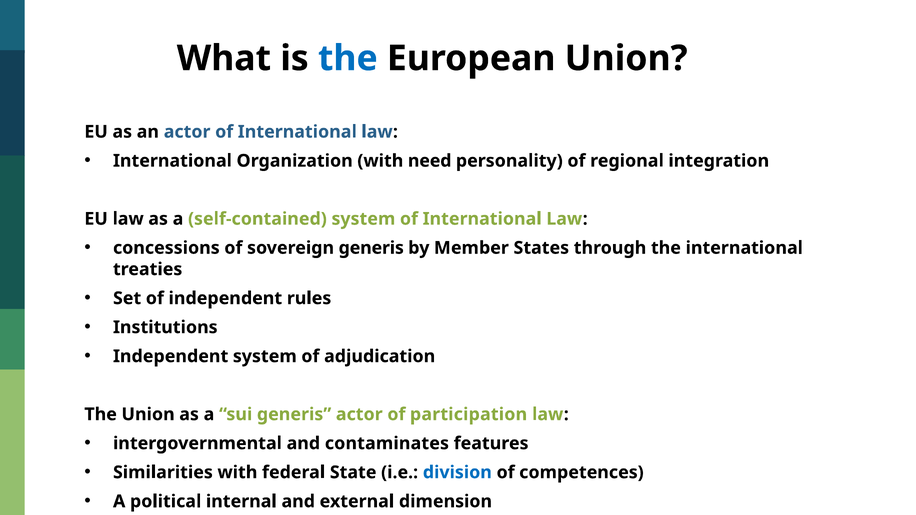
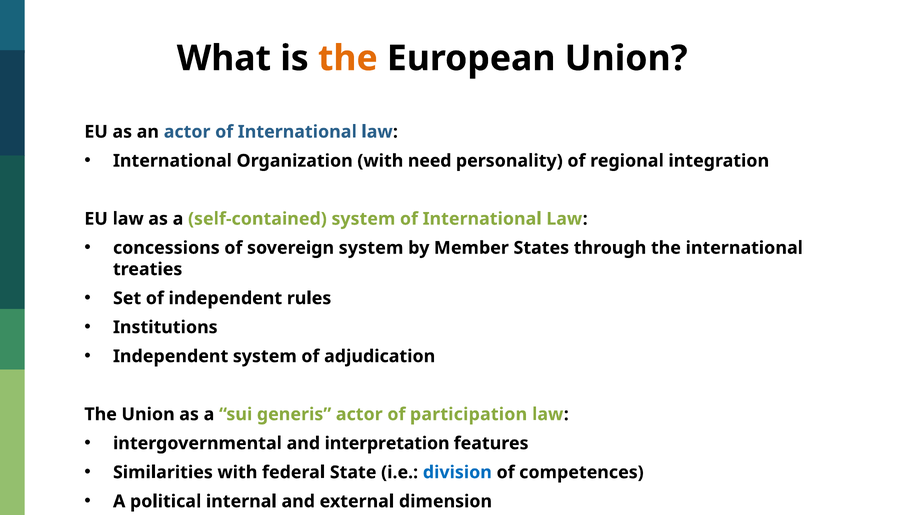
the at (348, 58) colour: blue -> orange
sovereign generis: generis -> system
contaminates: contaminates -> interpretation
